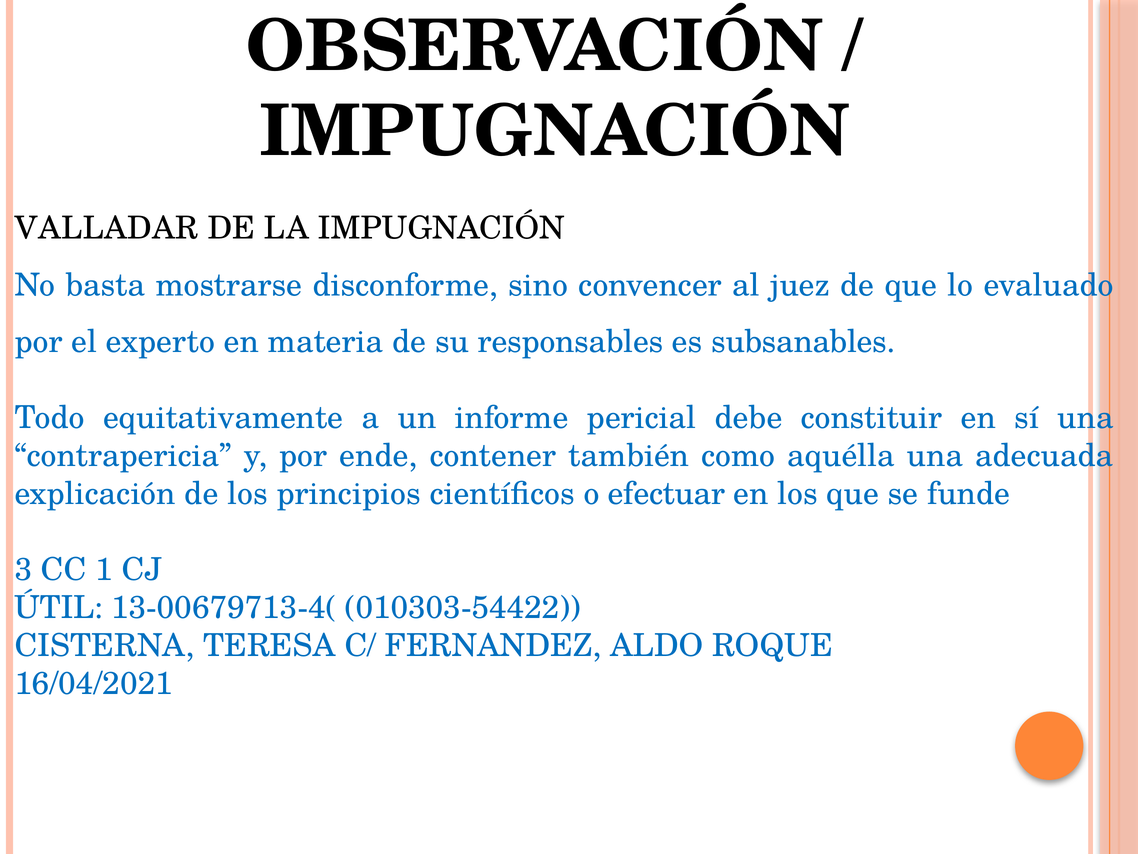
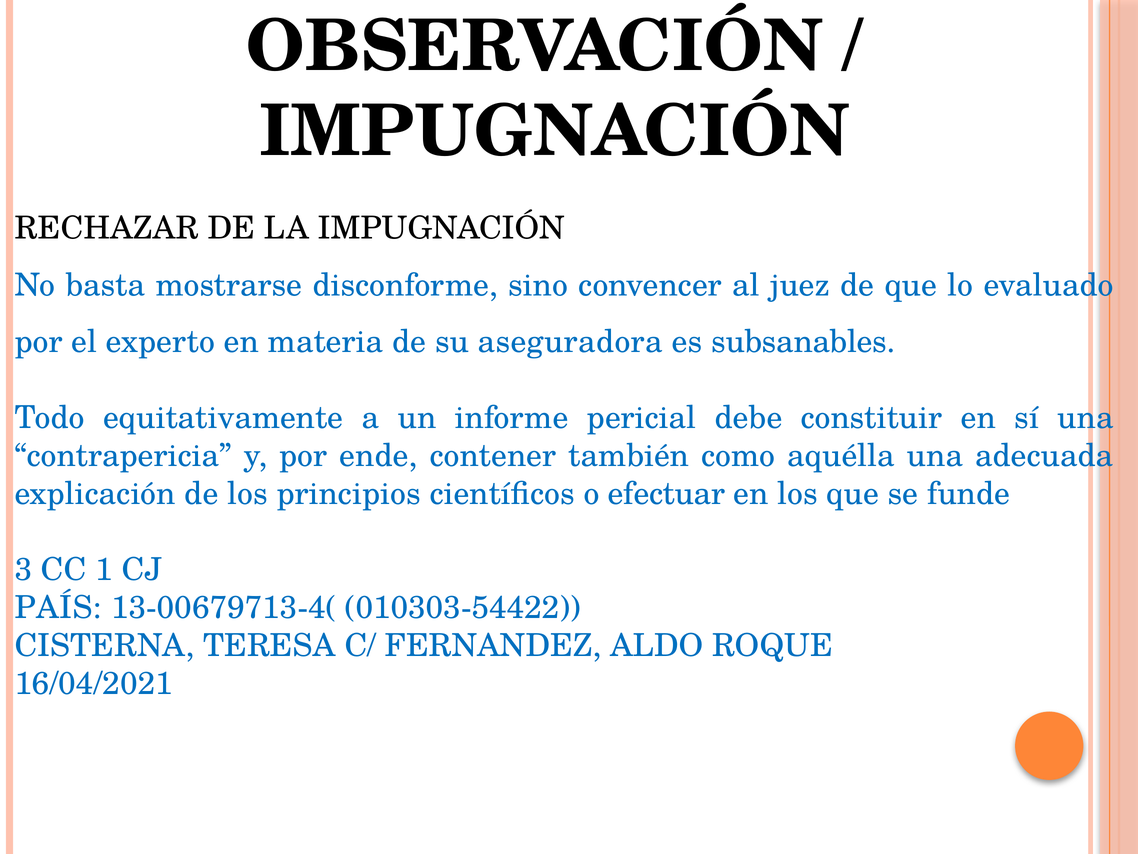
VALLADAR: VALLADAR -> RECHAZAR
responsables: responsables -> aseguradora
ÚTIL: ÚTIL -> PAÍS
